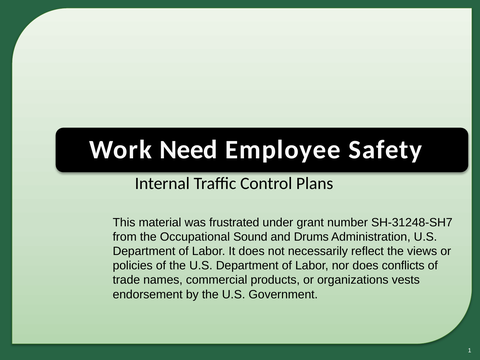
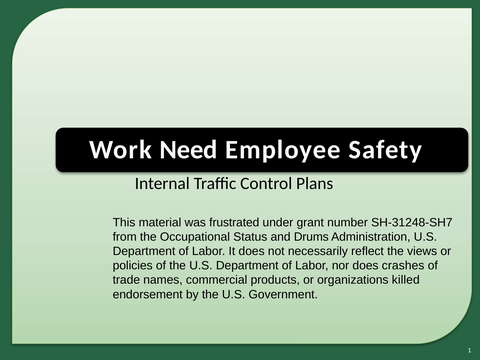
Sound: Sound -> Status
conflicts: conflicts -> crashes
vests: vests -> killed
